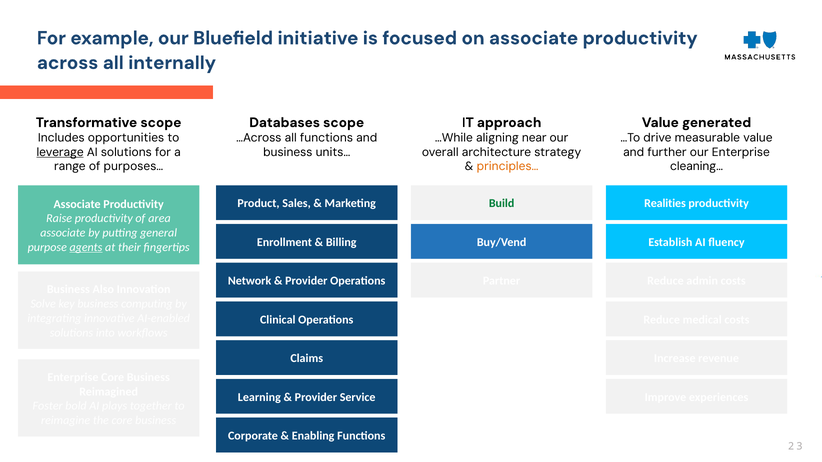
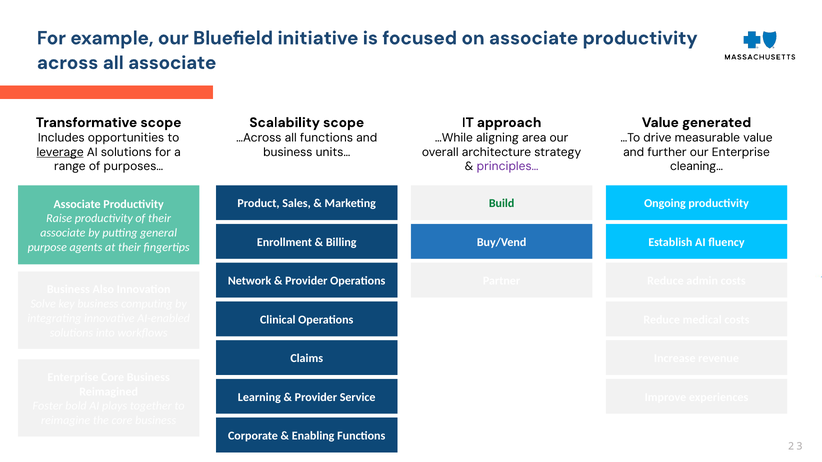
all internally: internally -> associate
Databases: Databases -> Scalability
near: near -> area
principles… colour: orange -> purple
Realities: Realities -> Ongoing
of area: area -> their
agents underline: present -> none
